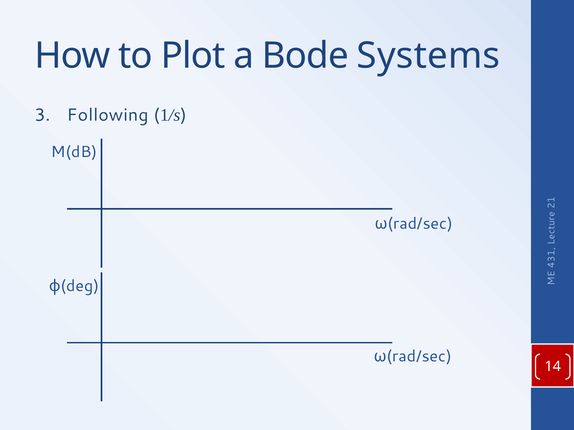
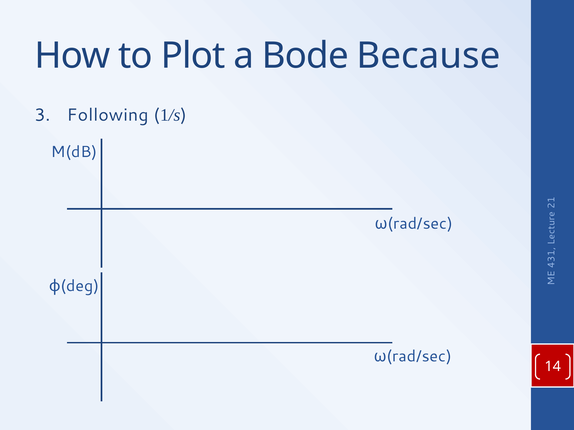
Systems: Systems -> Because
